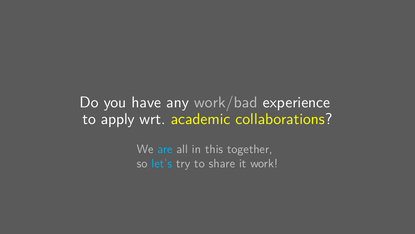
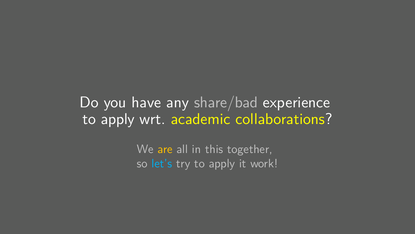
work/bad: work/bad -> share/bad
are colour: light blue -> yellow
try to share: share -> apply
